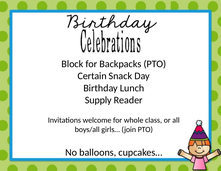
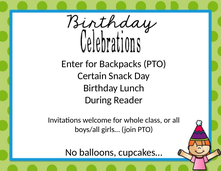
Block: Block -> Enter
Supply: Supply -> During
